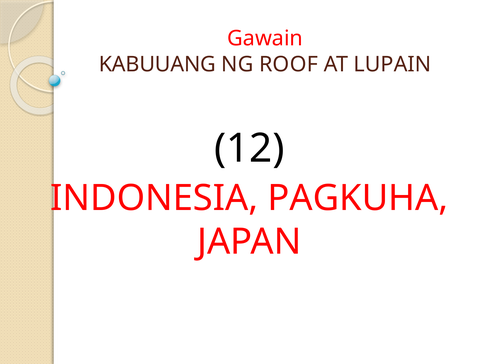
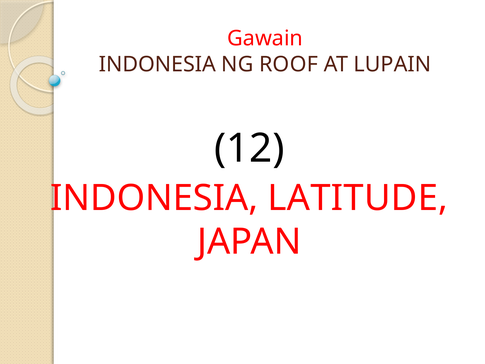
KABUUANG at (157, 64): KABUUANG -> INDONESIA
PAGKUHA: PAGKUHA -> LATITUDE
